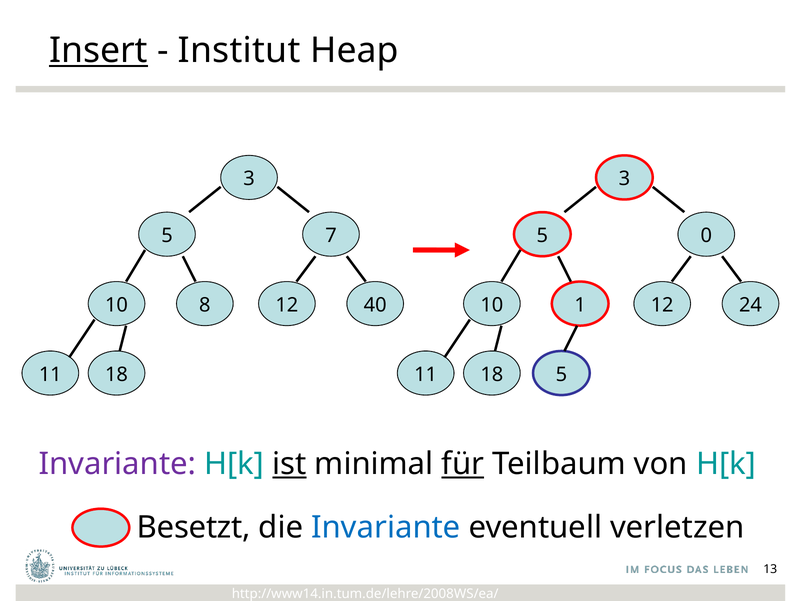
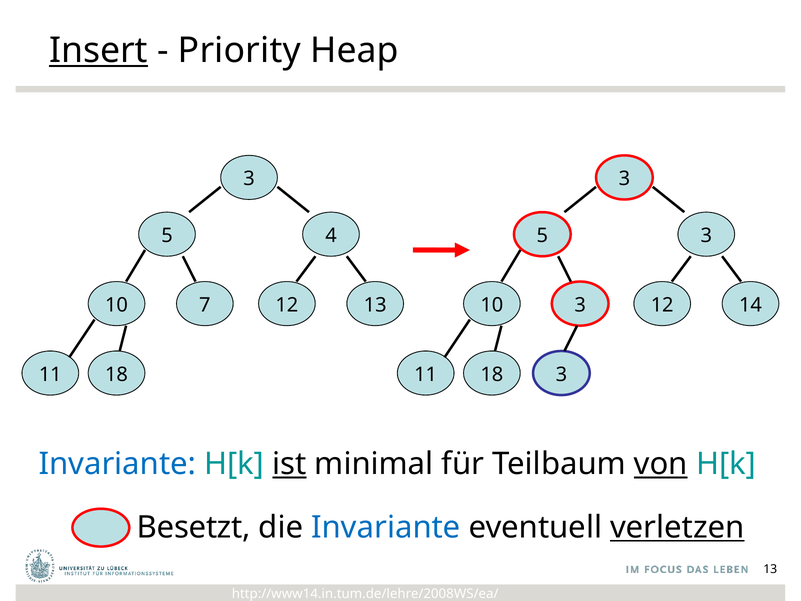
Institut: Institut -> Priority
7: 7 -> 4
5 0: 0 -> 3
8: 8 -> 7
12 40: 40 -> 13
10 1: 1 -> 3
24: 24 -> 14
18 5: 5 -> 3
Invariante at (117, 464) colour: purple -> blue
für underline: present -> none
von underline: none -> present
verletzen underline: none -> present
